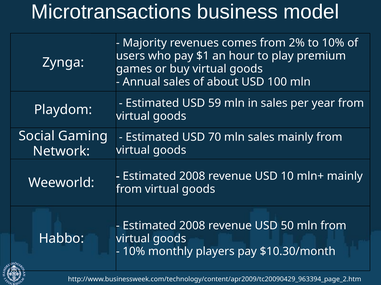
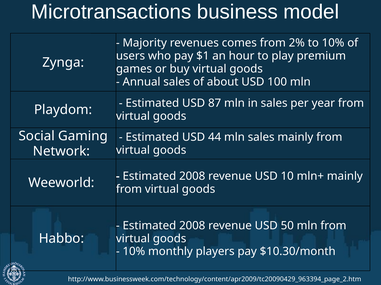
59: 59 -> 87
70: 70 -> 44
